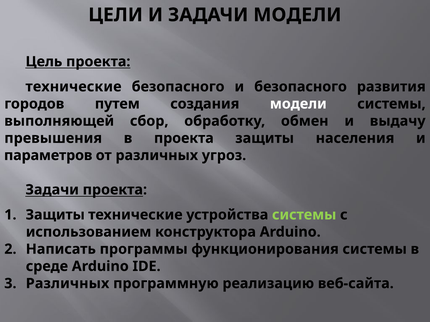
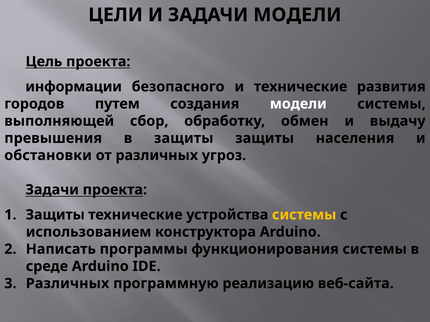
технические at (73, 87): технические -> информации
и безопасного: безопасного -> технические
в проекта: проекта -> защиты
параметров: параметров -> обстановки
системы at (304, 215) colour: light green -> yellow
